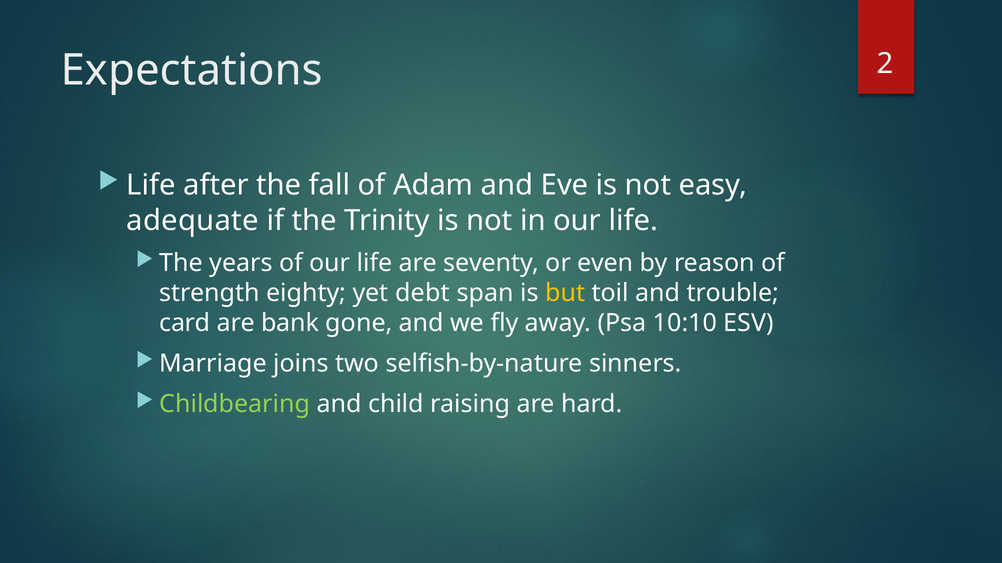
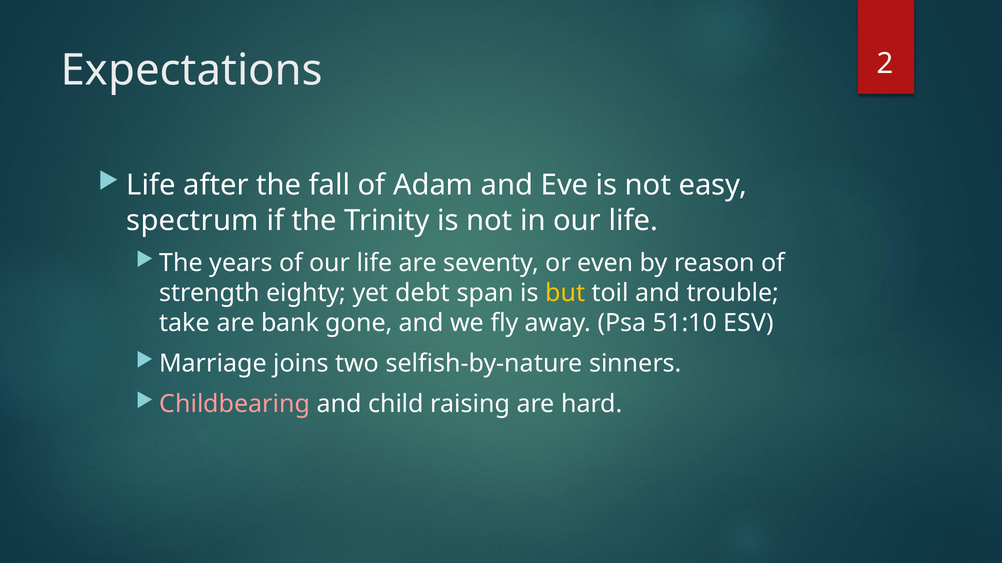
adequate: adequate -> spectrum
card: card -> take
10:10: 10:10 -> 51:10
Childbearing colour: light green -> pink
